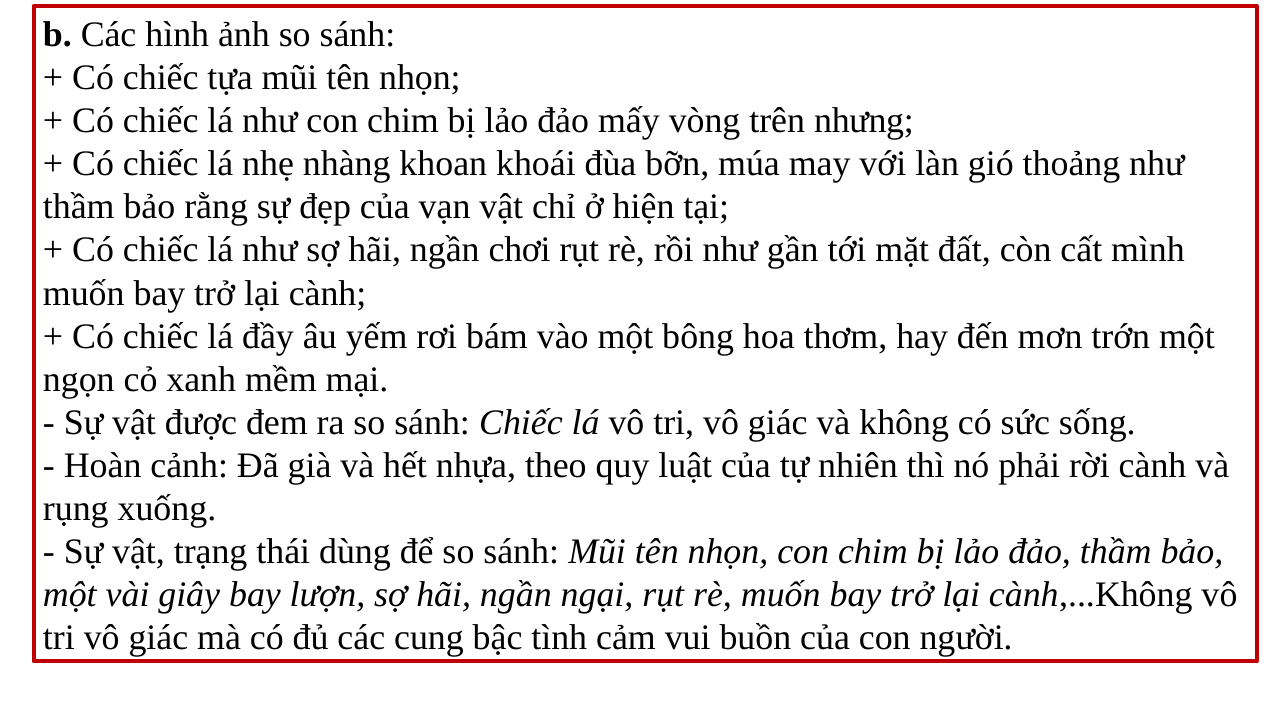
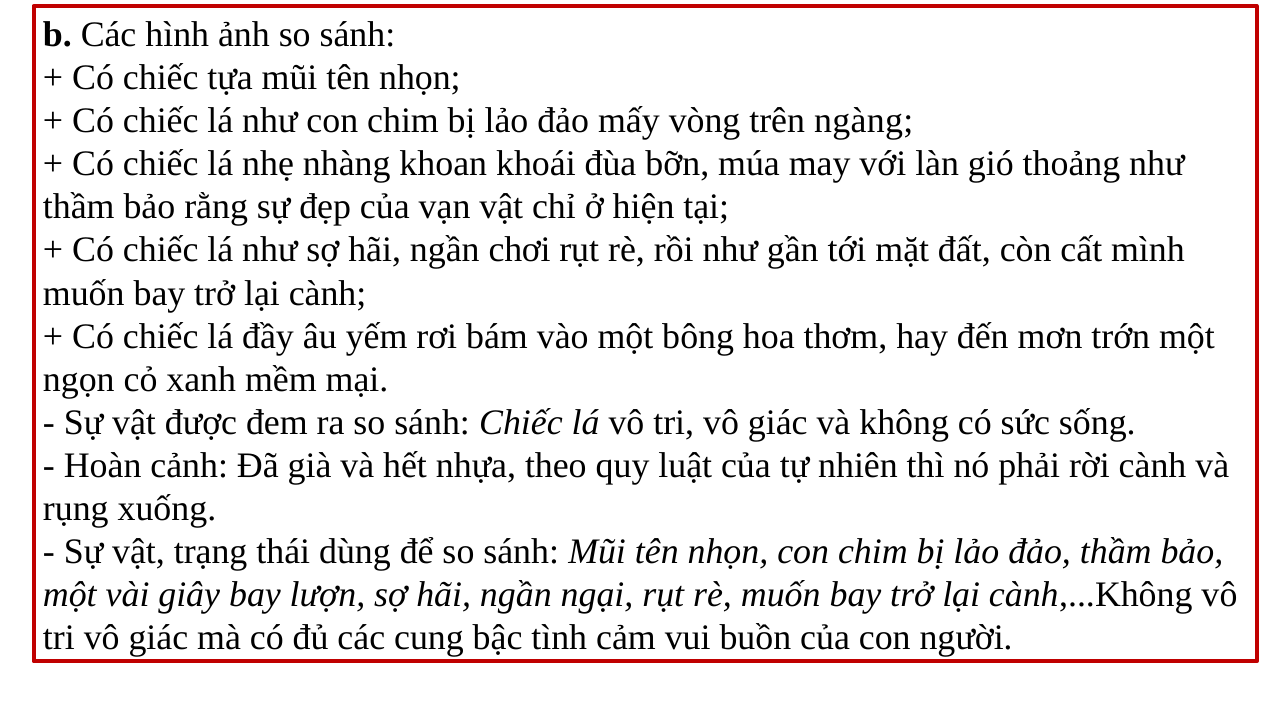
nhưng: nhưng -> ngàng
